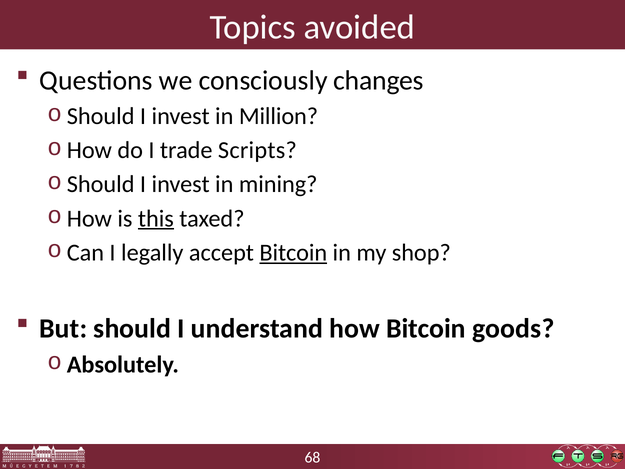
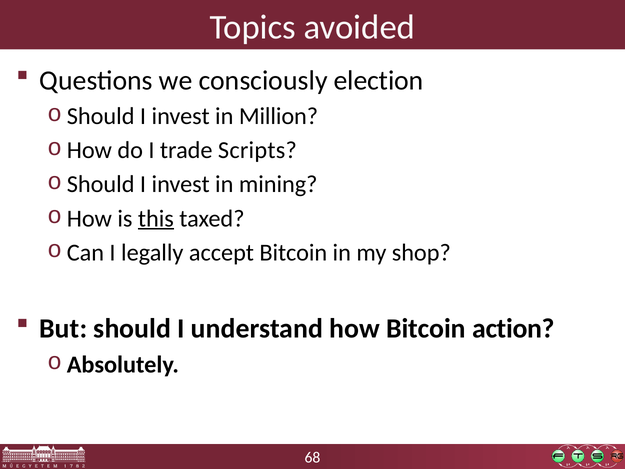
changes: changes -> election
Bitcoin at (293, 252) underline: present -> none
goods: goods -> action
